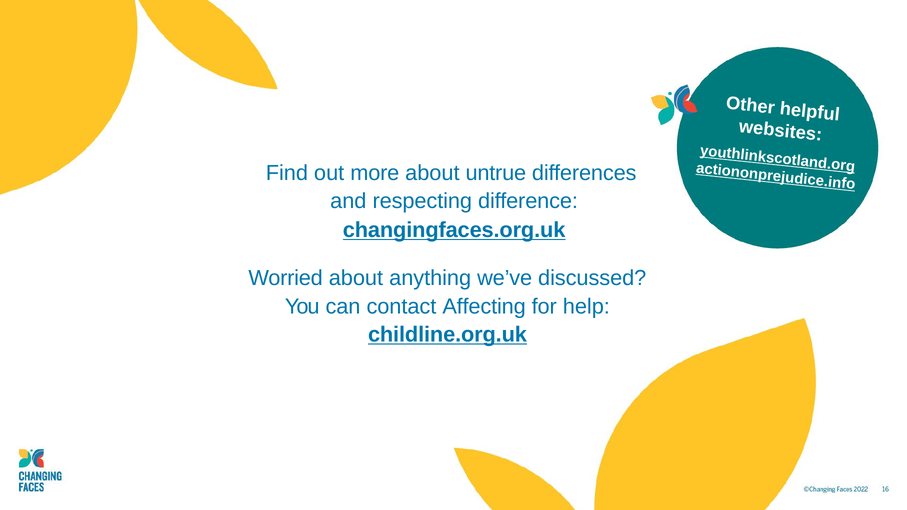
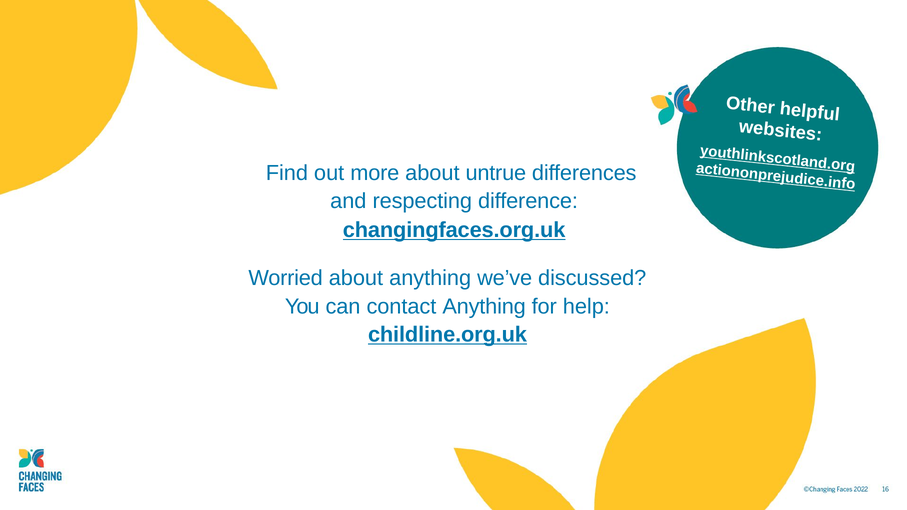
contact Affecting: Affecting -> Anything
